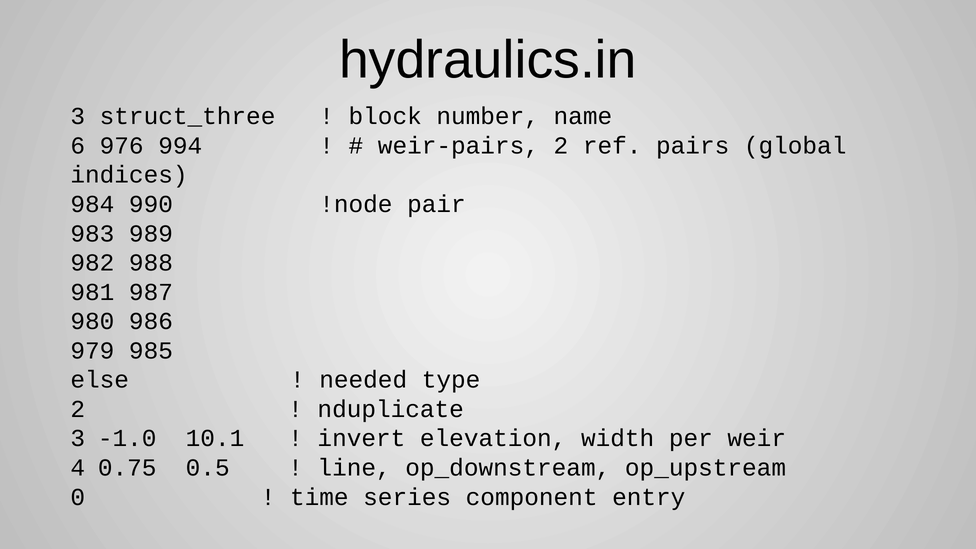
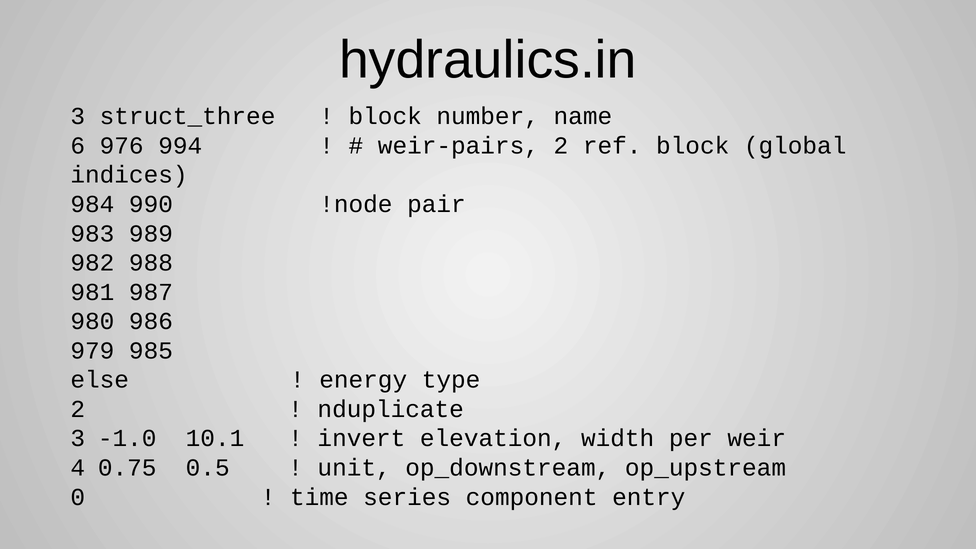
ref pairs: pairs -> block
needed: needed -> energy
line: line -> unit
